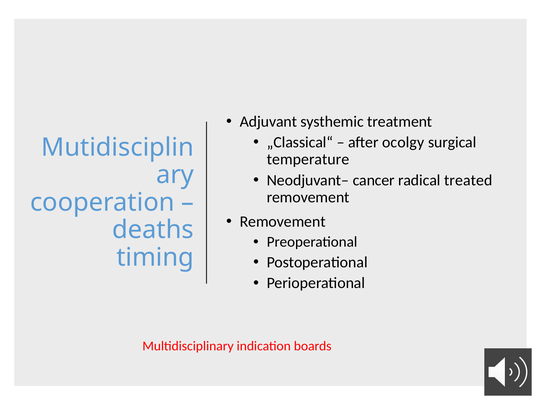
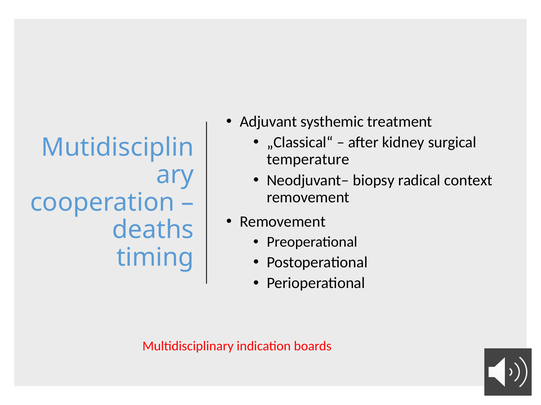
ocolgy: ocolgy -> kidney
cancer: cancer -> biopsy
treated: treated -> context
